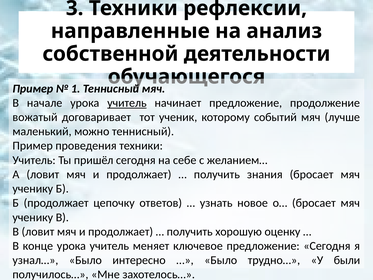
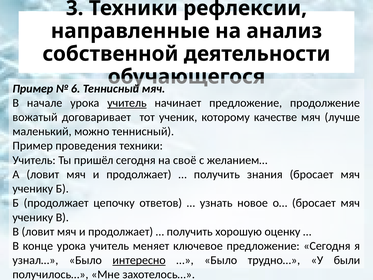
1: 1 -> 6
событий: событий -> качестве
себе: себе -> своё
интересно underline: none -> present
